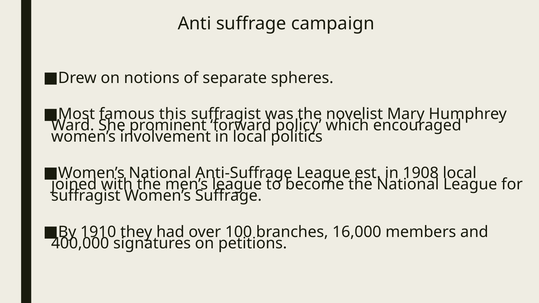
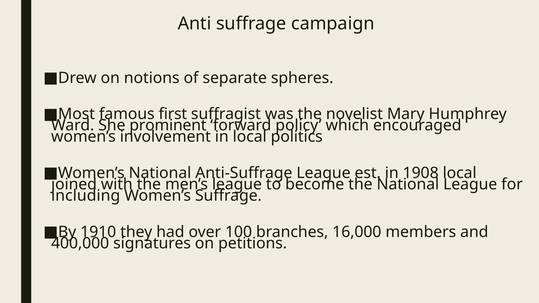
this: this -> first
suffragist at (86, 196): suffragist -> including
